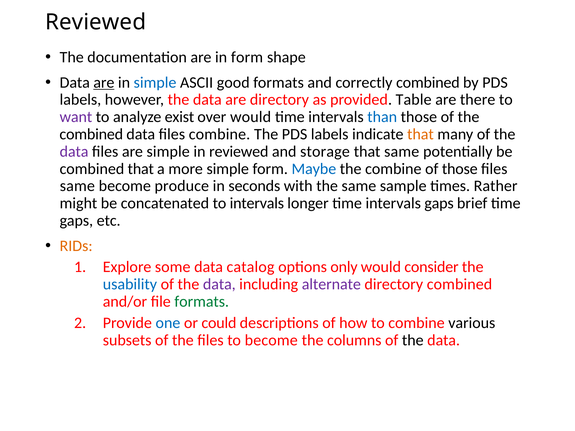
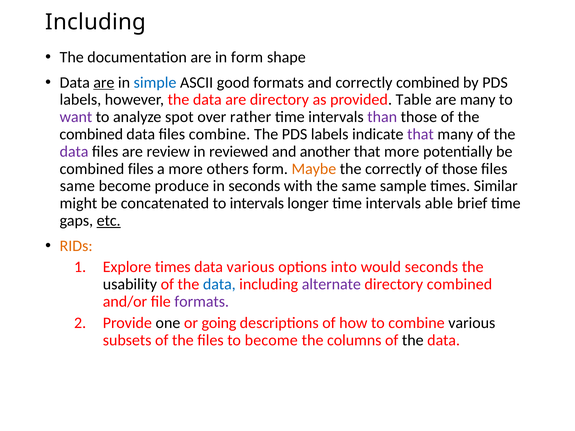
Reviewed at (96, 22): Reviewed -> Including
are there: there -> many
exist: exist -> spot
over would: would -> rather
than colour: blue -> purple
that at (420, 134) colour: orange -> purple
are simple: simple -> review
storage: storage -> another
that same: same -> more
combined that: that -> files
more simple: simple -> others
Maybe colour: blue -> orange
the combine: combine -> correctly
Rather: Rather -> Similar
intervals gaps: gaps -> able
etc underline: none -> present
Explore some: some -> times
data catalog: catalog -> various
only: only -> into
would consider: consider -> seconds
usability colour: blue -> black
data at (219, 284) colour: purple -> blue
formats at (202, 302) colour: green -> purple
one colour: blue -> black
could: could -> going
